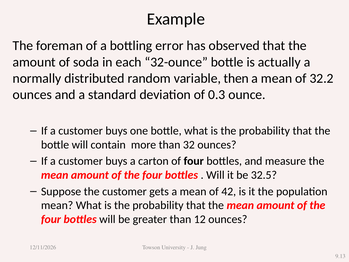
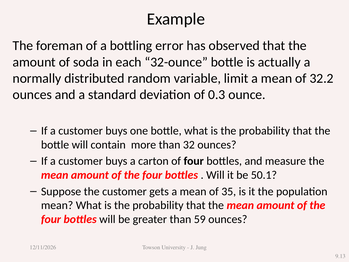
then: then -> limit
32.5: 32.5 -> 50.1
42: 42 -> 35
12: 12 -> 59
